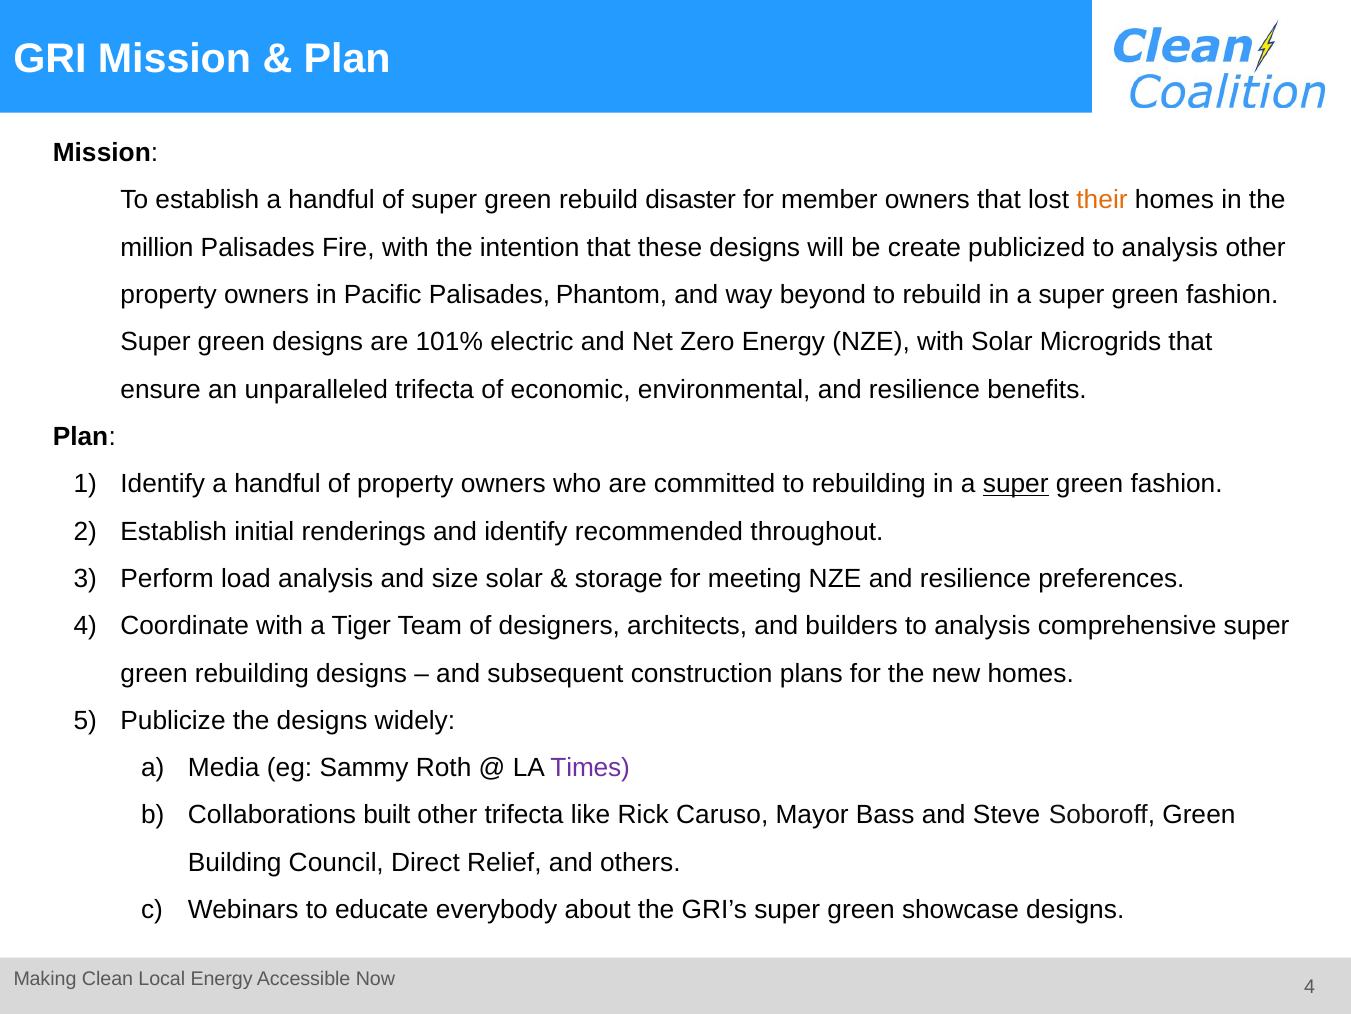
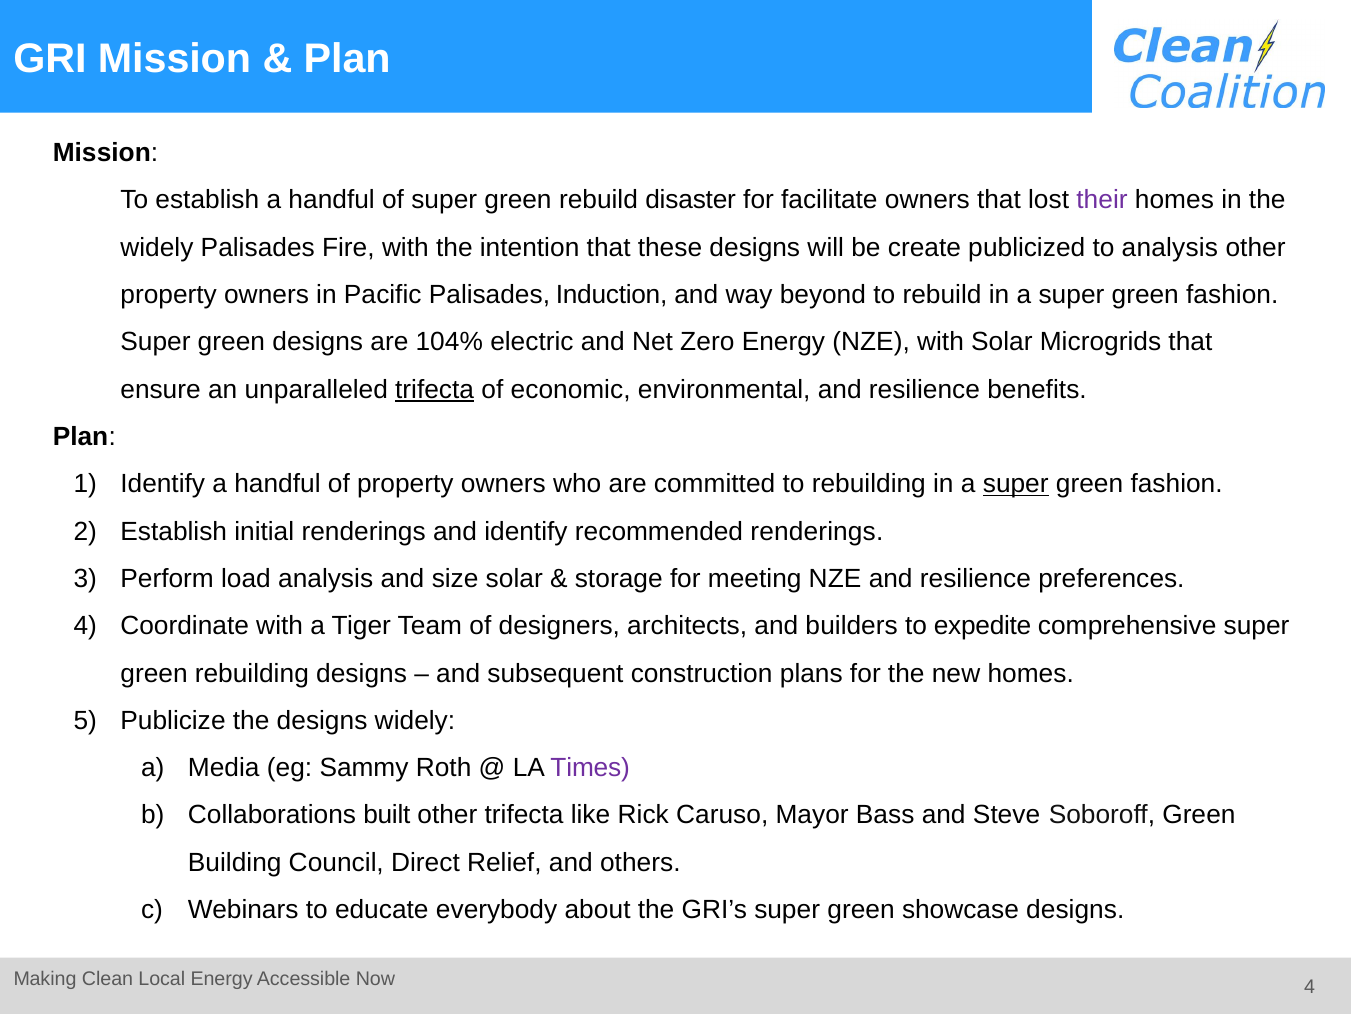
member: member -> facilitate
their colour: orange -> purple
million at (157, 247): million -> widely
Phantom: Phantom -> Induction
101%: 101% -> 104%
trifecta at (435, 389) underline: none -> present
recommended throughout: throughout -> renderings
builders to analysis: analysis -> expedite
